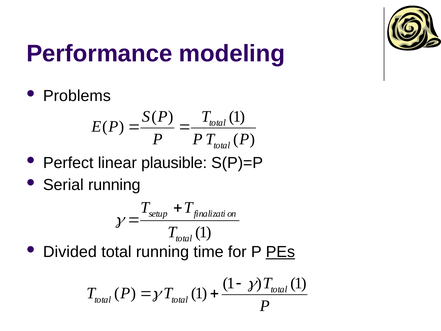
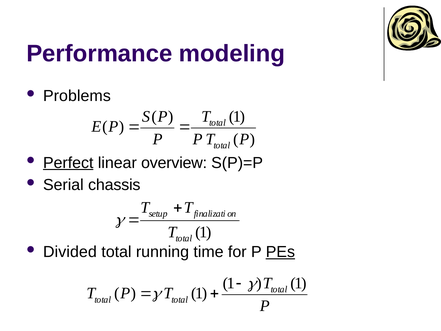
Perfect underline: none -> present
plausible: plausible -> overview
Serial running: running -> chassis
